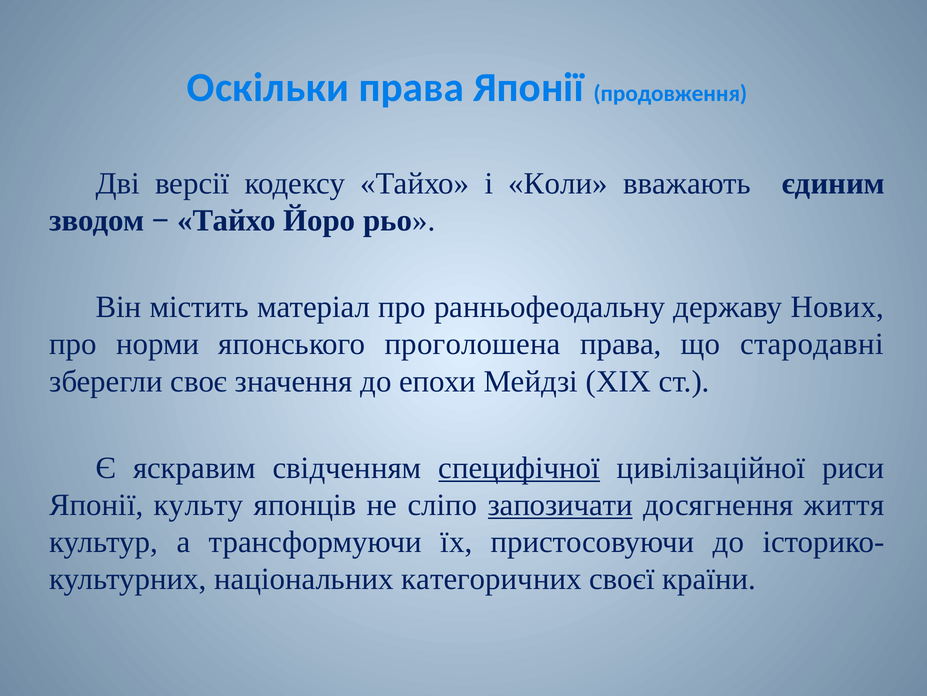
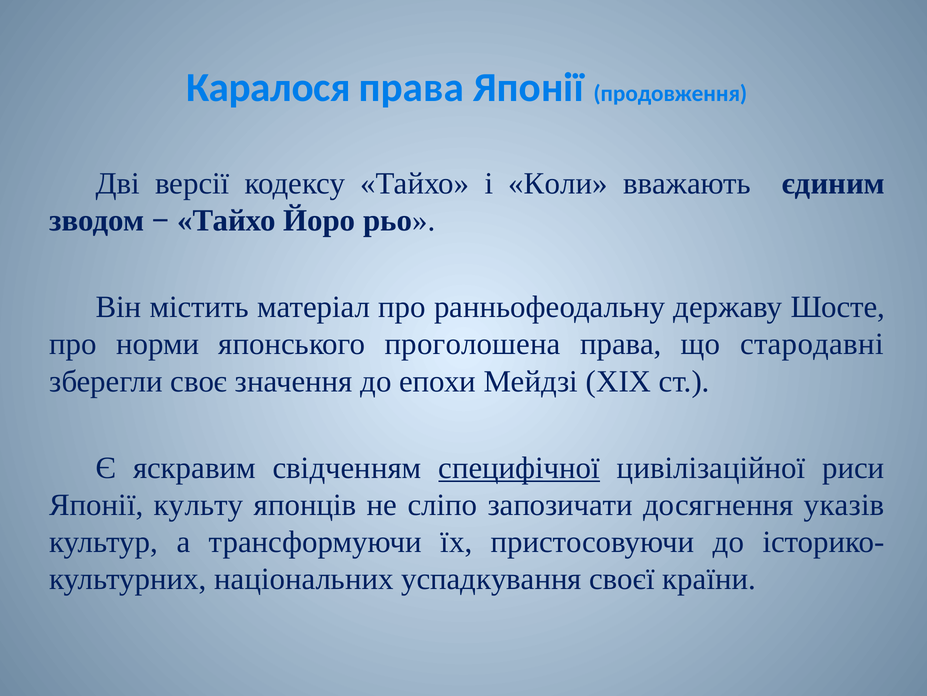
Оскільки: Оскільки -> Каралося
Нових: Нових -> Шосте
запозичати underline: present -> none
життя: життя -> указів
категоричних: категоричних -> успадкування
